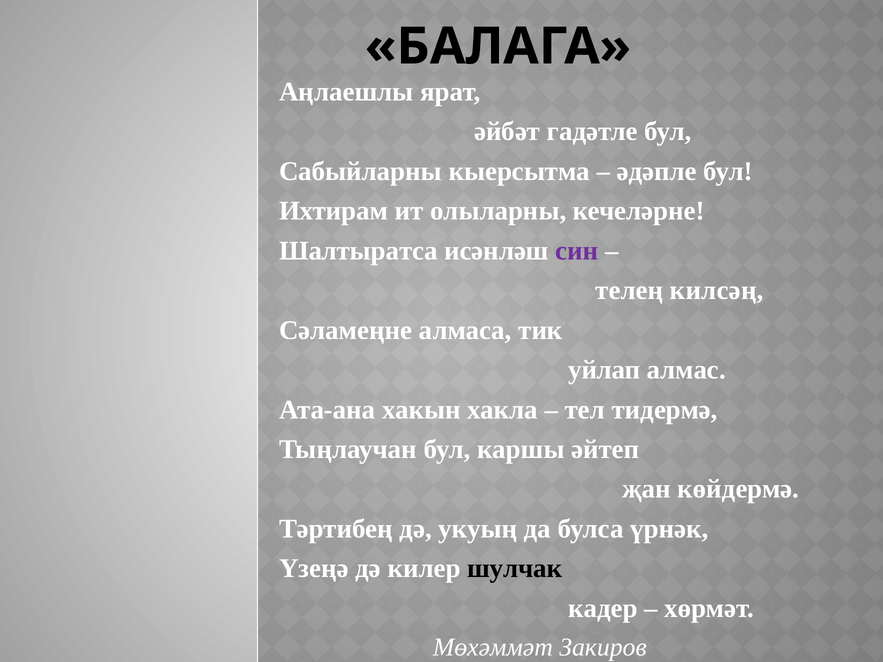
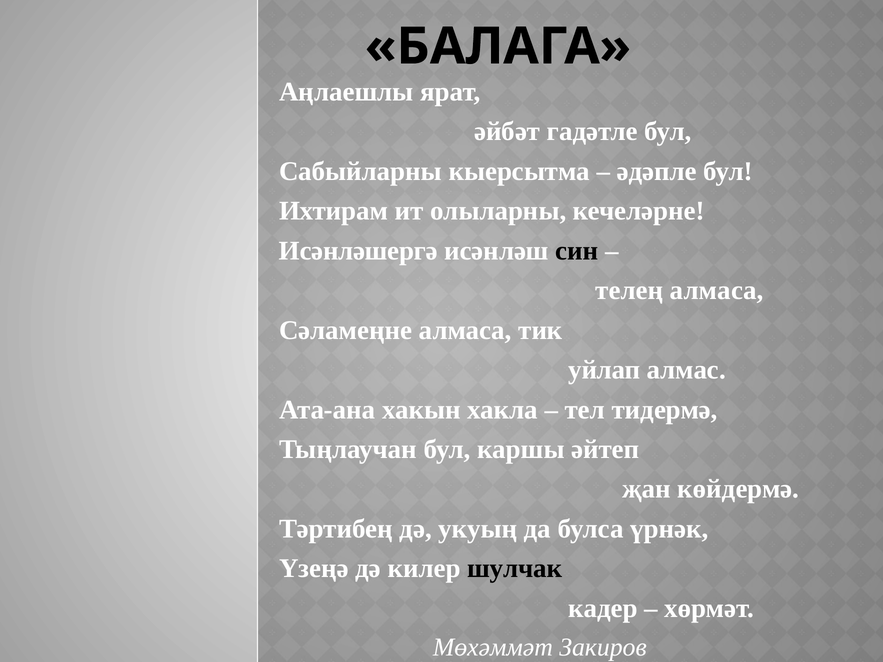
Шалтыратса: Шалтыратса -> Исәнләшергә
син colour: purple -> black
телең килсәң: килсәң -> алмаса
